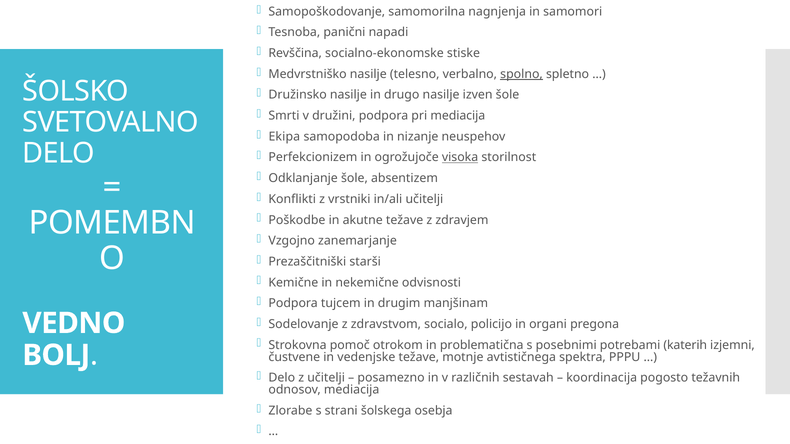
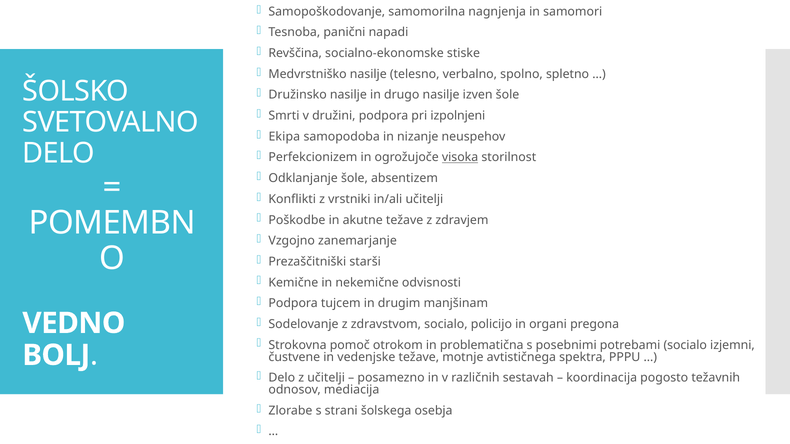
spolno underline: present -> none
pri mediacija: mediacija -> izpolnjeni
potrebami katerih: katerih -> socialo
